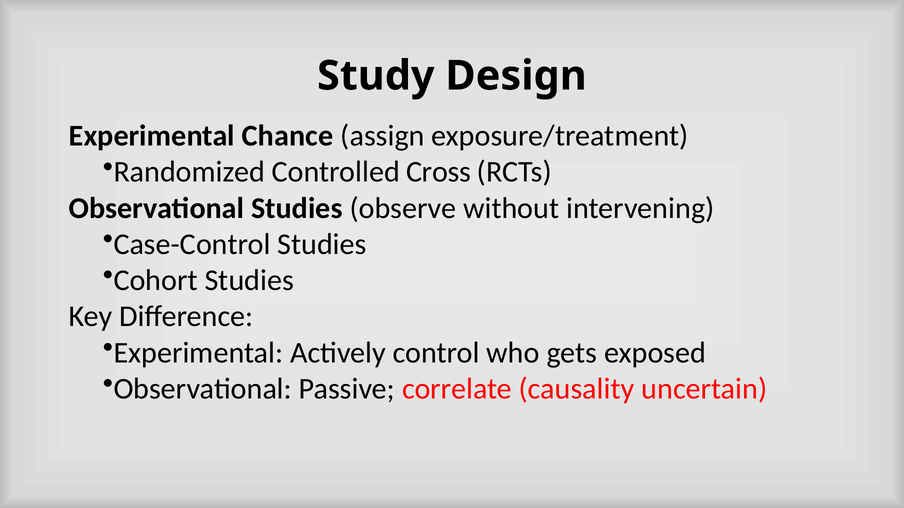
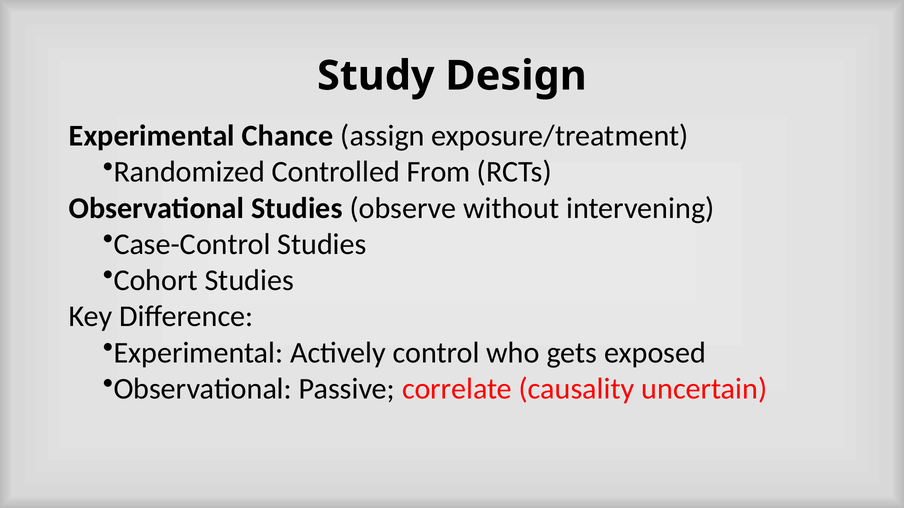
Cross: Cross -> From
